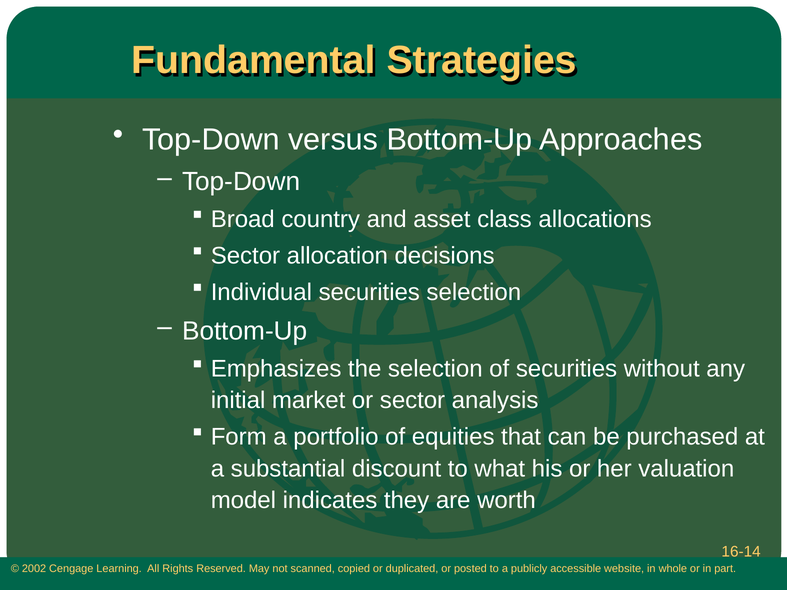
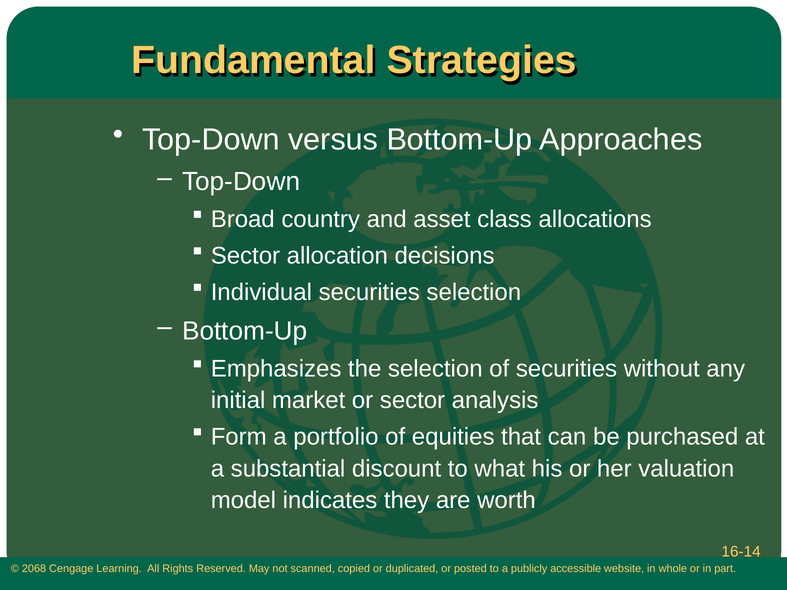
2002: 2002 -> 2068
